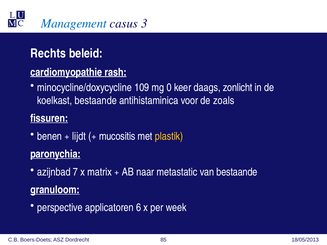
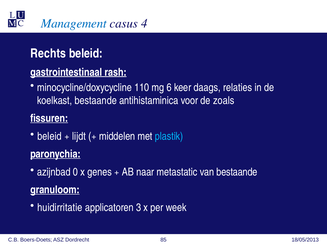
3: 3 -> 4
cardiomyopathie: cardiomyopathie -> gastrointestinaal
109: 109 -> 110
0: 0 -> 6
zonlicht: zonlicht -> relaties
benen at (50, 136): benen -> beleid
mucositis: mucositis -> middelen
plastik colour: yellow -> light blue
7: 7 -> 0
matrix: matrix -> genes
perspective: perspective -> huidirritatie
6: 6 -> 3
